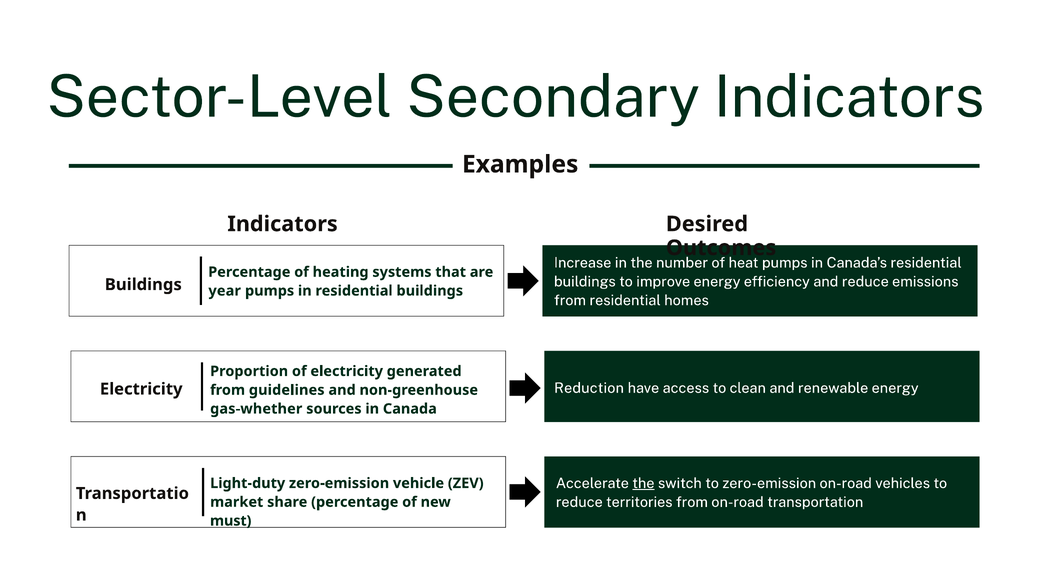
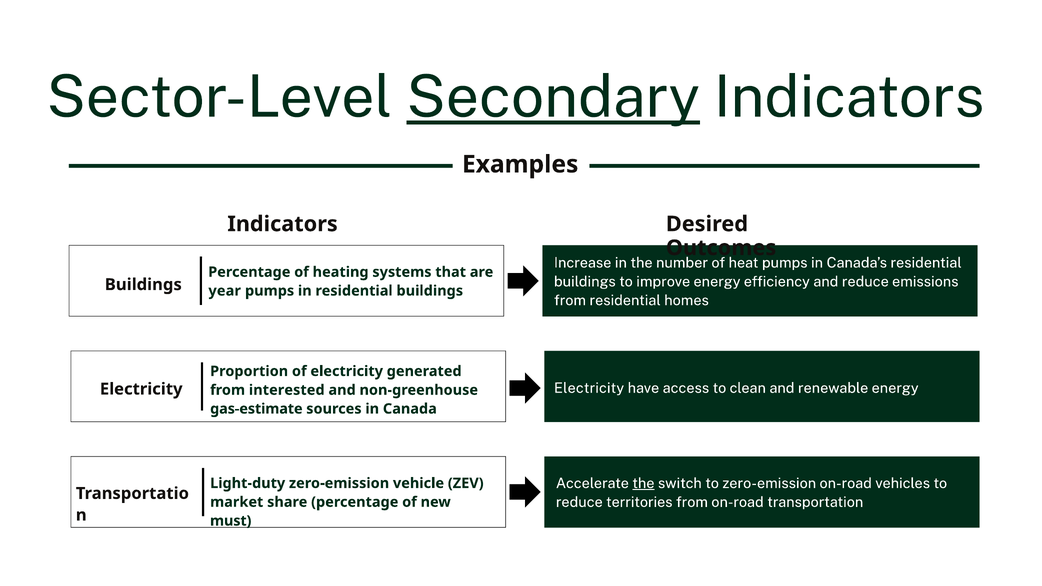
Secondary underline: none -> present
Reduction at (589, 388): Reduction -> Electricity
guidelines: guidelines -> interested
gas-whether: gas-whether -> gas-estimate
